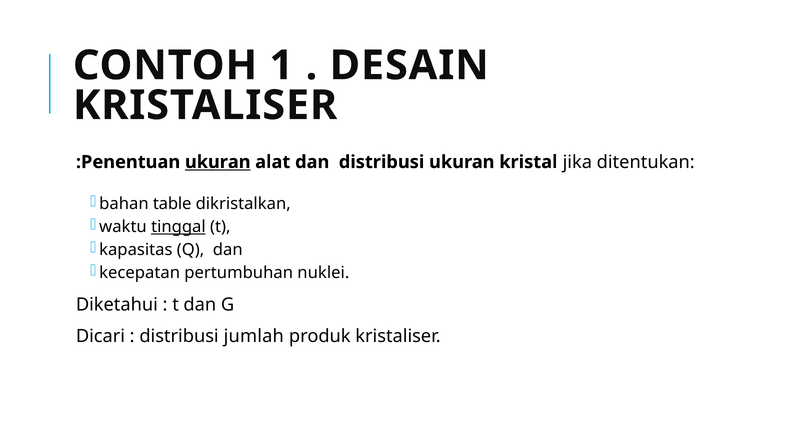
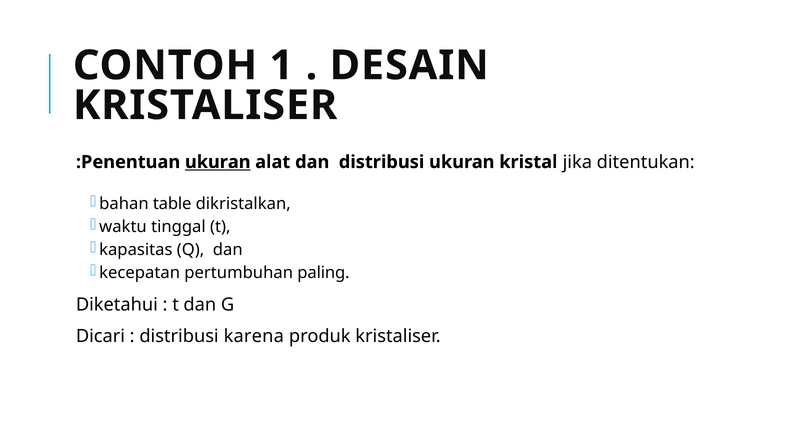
tinggal underline: present -> none
nuklei: nuklei -> paling
jumlah: jumlah -> karena
